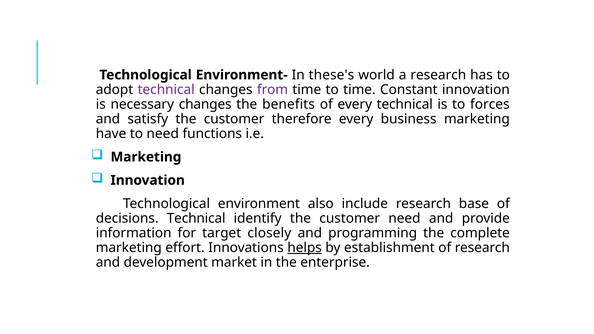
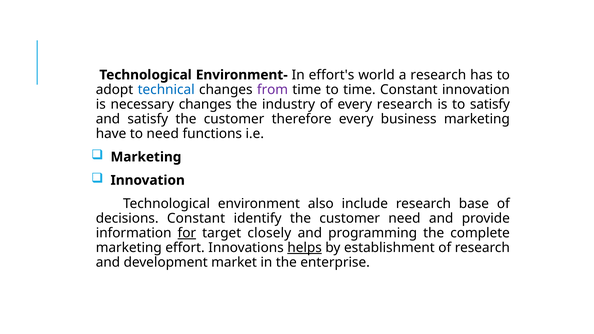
these's: these's -> effort's
technical at (166, 90) colour: purple -> blue
benefits: benefits -> industry
every technical: technical -> research
to forces: forces -> satisfy
decisions Technical: Technical -> Constant
for underline: none -> present
